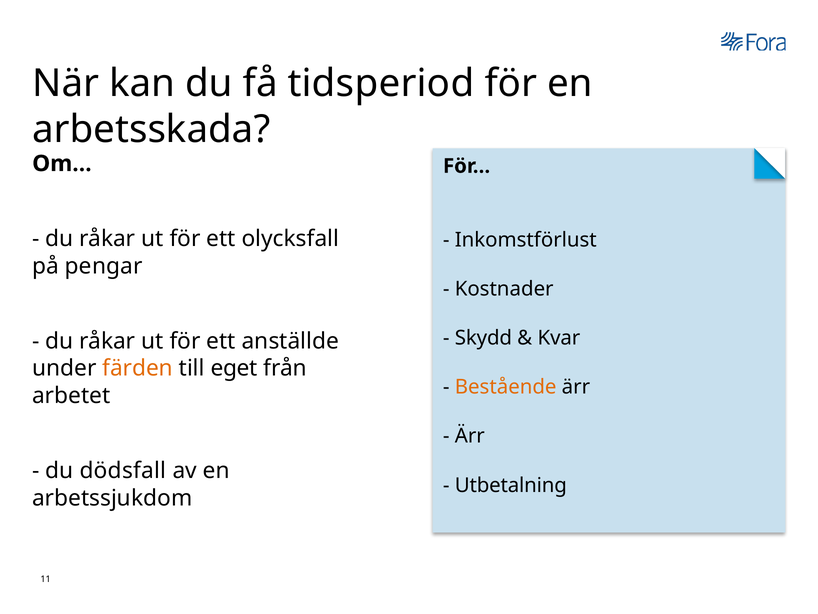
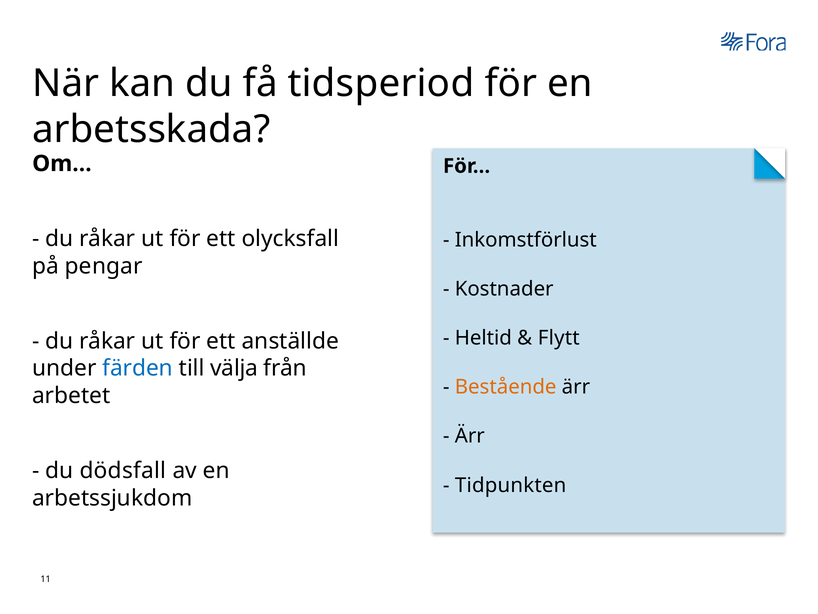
Skydd: Skydd -> Heltid
Kvar: Kvar -> Flytt
färden colour: orange -> blue
eget: eget -> välja
Utbetalning: Utbetalning -> Tidpunkten
